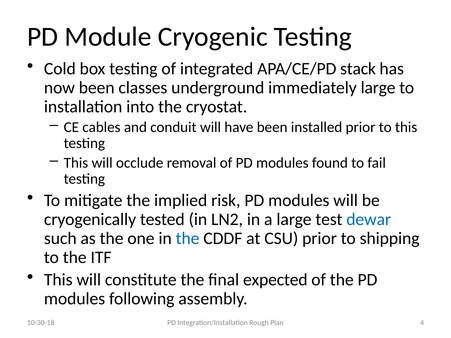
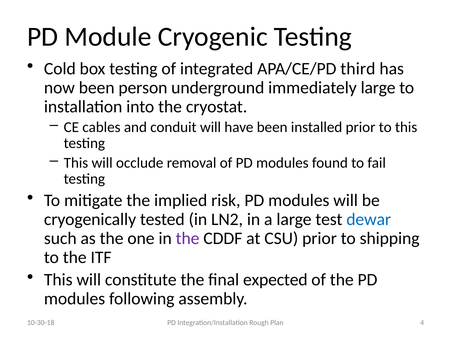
stack: stack -> third
classes: classes -> person
the at (188, 238) colour: blue -> purple
